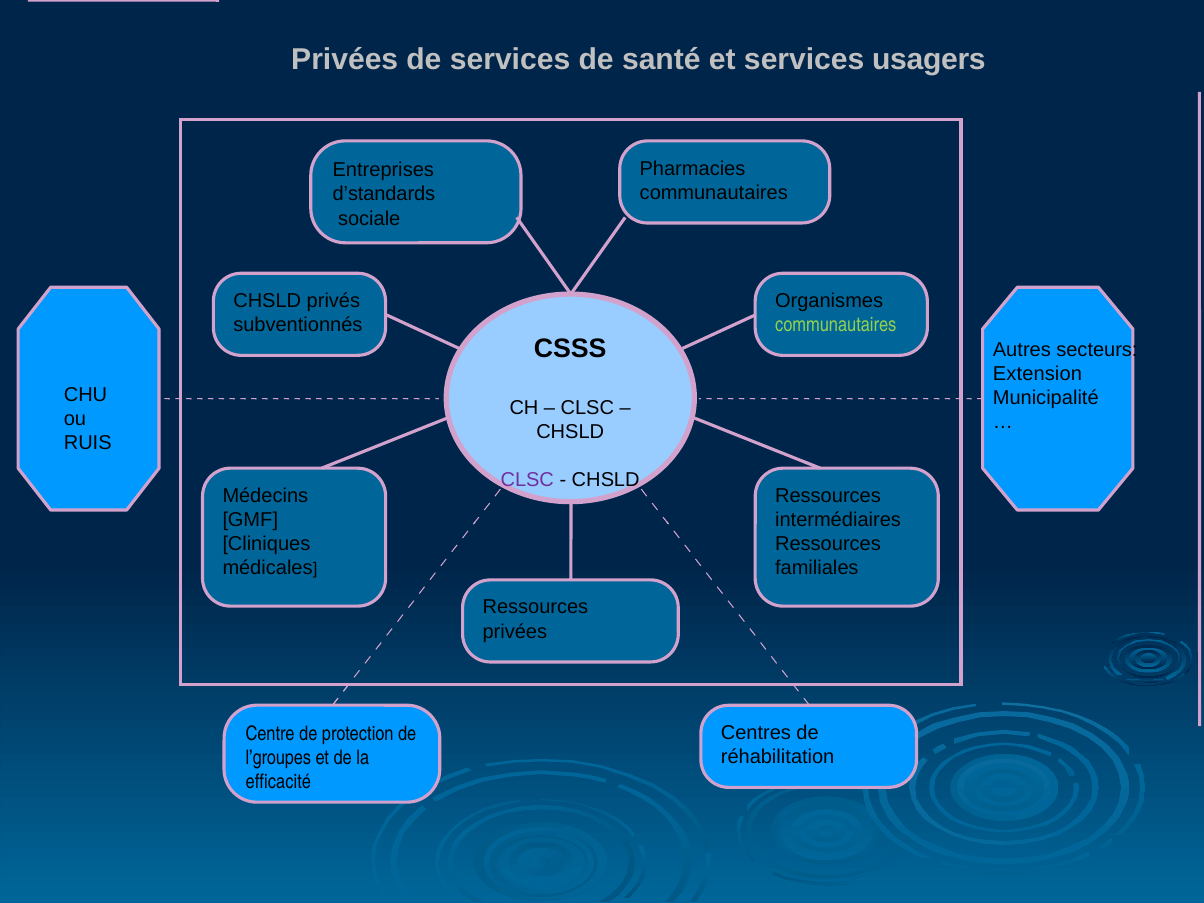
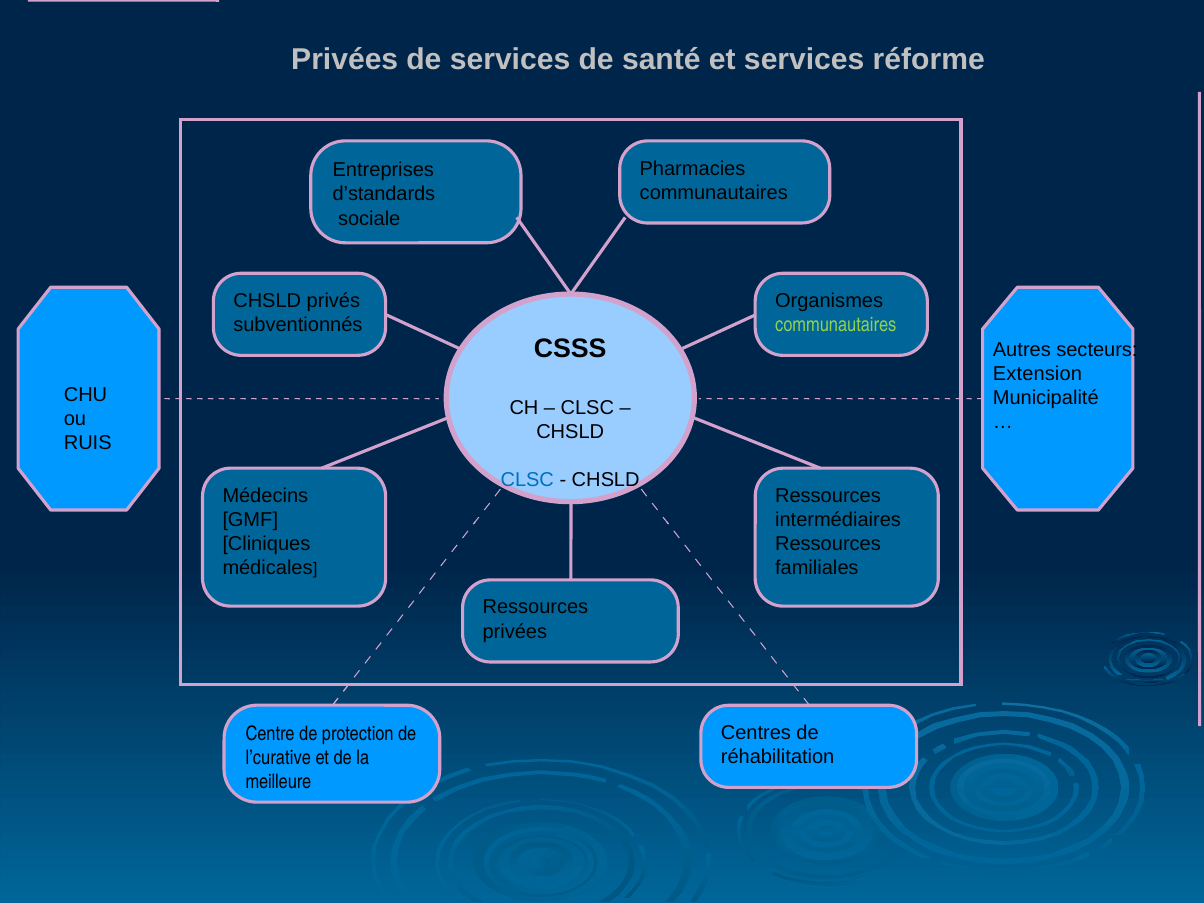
usagers: usagers -> réforme
CLSC at (527, 480) colour: purple -> blue
l’groupes: l’groupes -> l’curative
efficacité: efficacité -> meilleure
